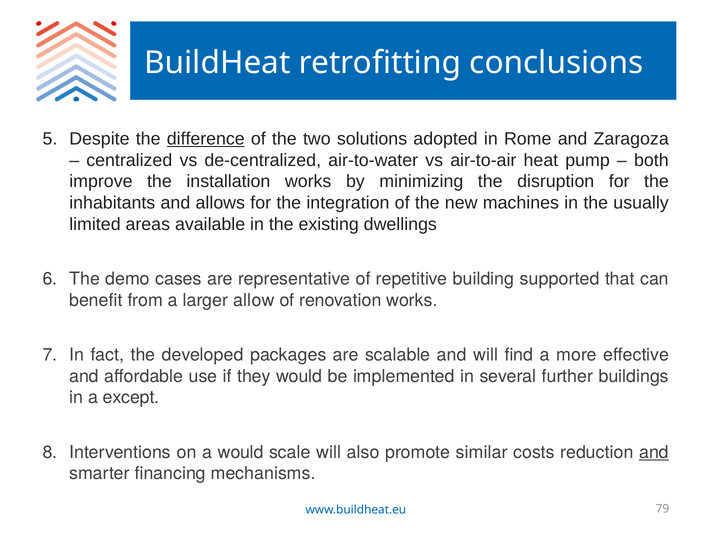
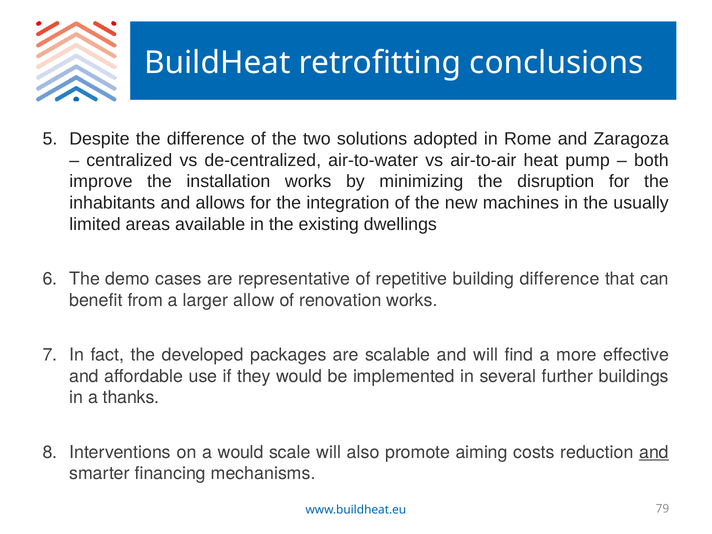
difference at (206, 139) underline: present -> none
building supported: supported -> difference
except: except -> thanks
similar: similar -> aiming
